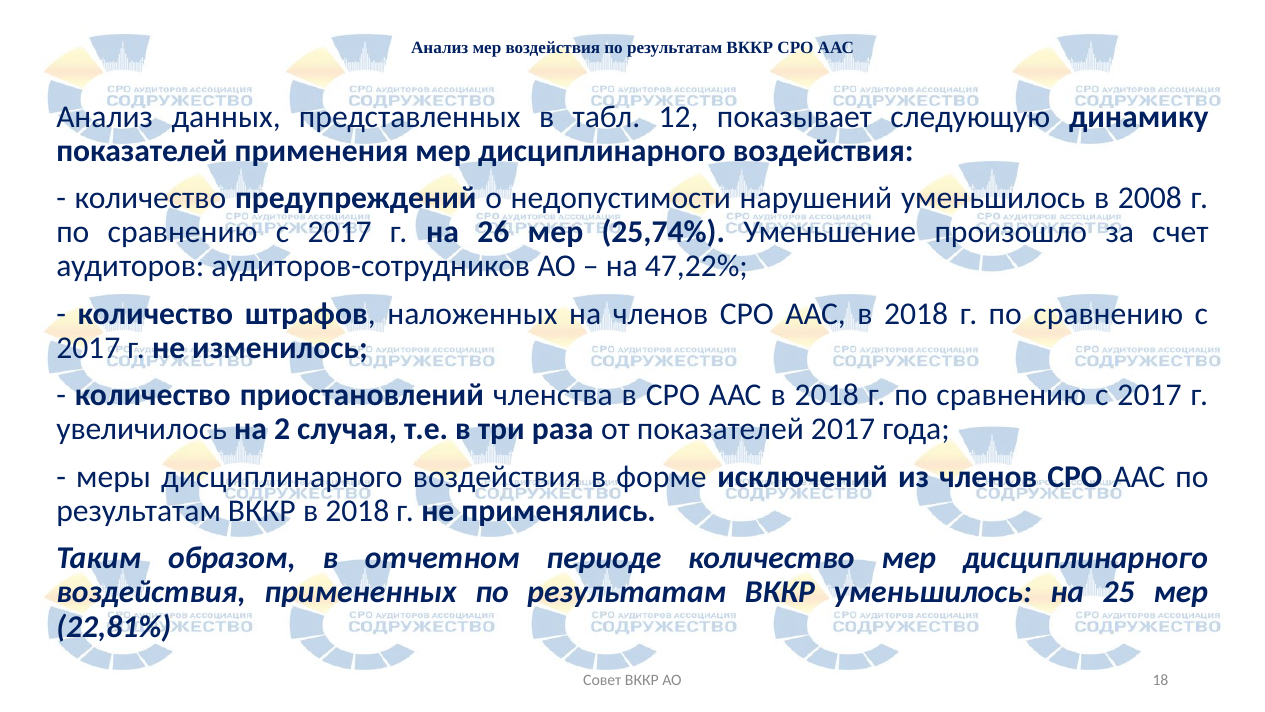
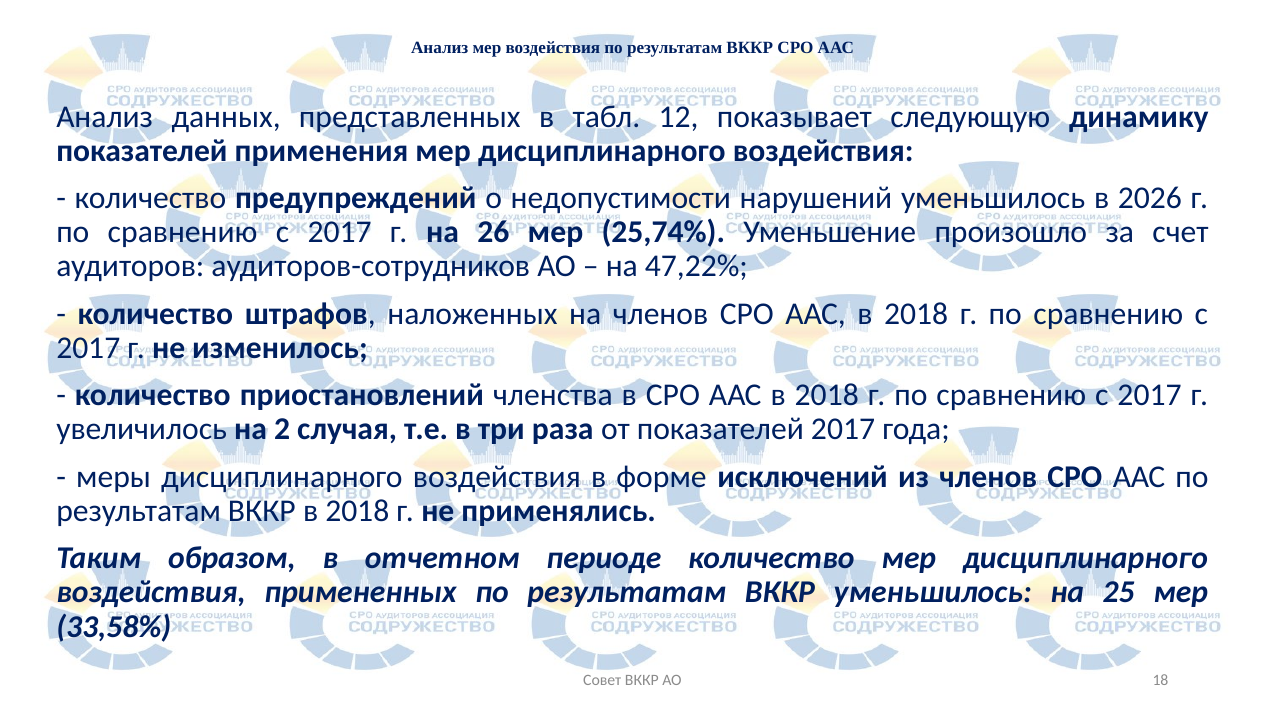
2008: 2008 -> 2026
22,81%: 22,81% -> 33,58%
